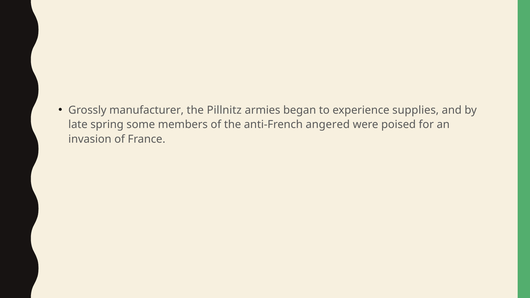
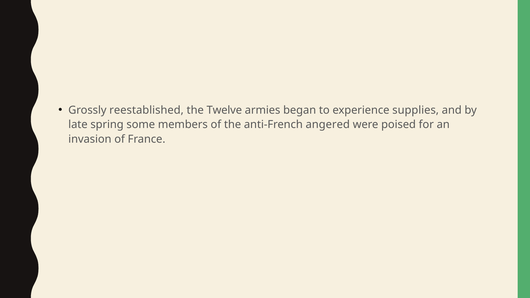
manufacturer: manufacturer -> reestablished
Pillnitz: Pillnitz -> Twelve
